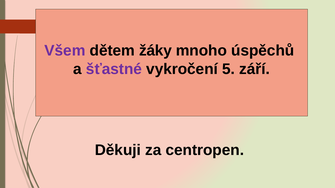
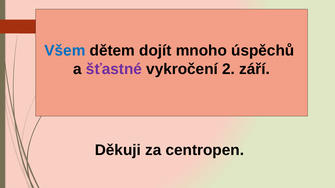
Všem colour: purple -> blue
žáky: žáky -> dojít
5: 5 -> 2
